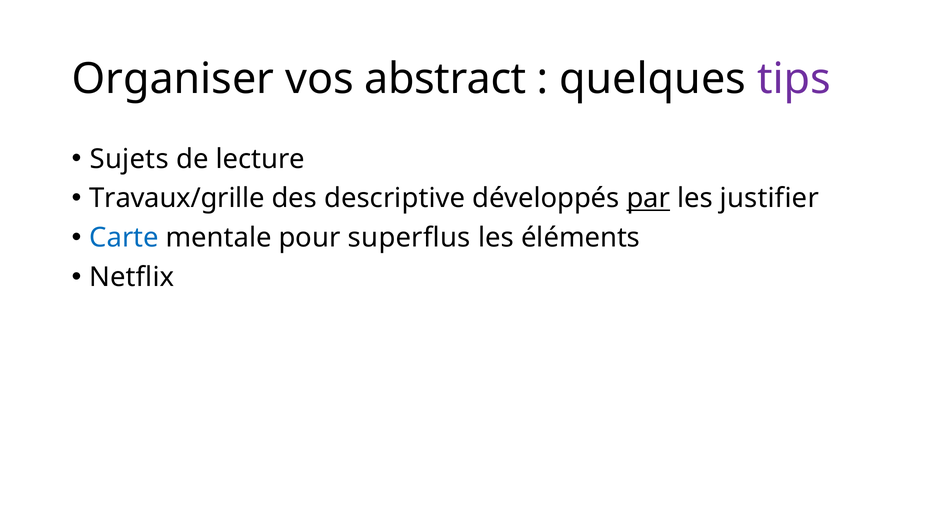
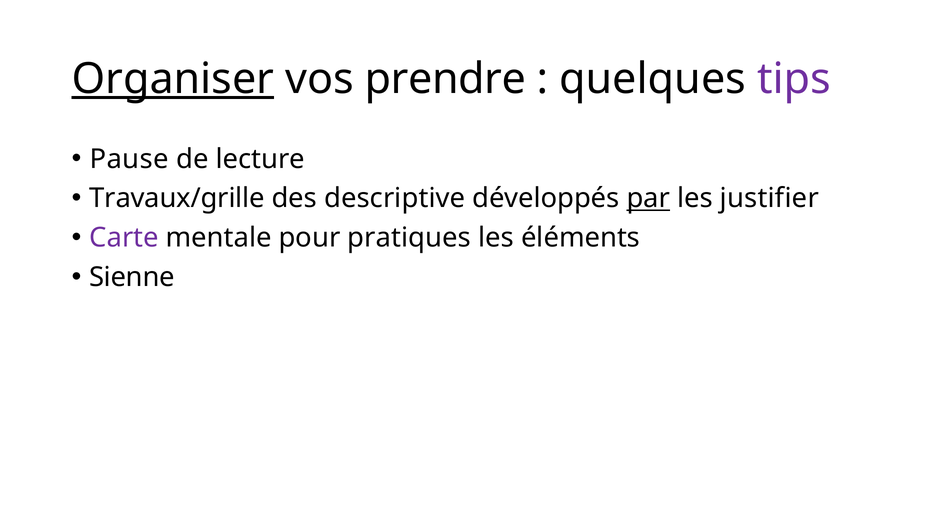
Organiser underline: none -> present
abstract: abstract -> prendre
Sujets: Sujets -> Pause
Carte colour: blue -> purple
superflus: superflus -> pratiques
Netflix: Netflix -> Sienne
